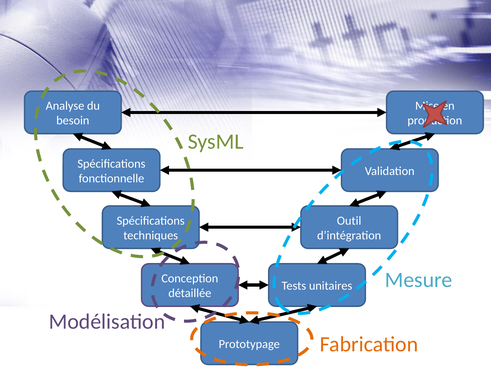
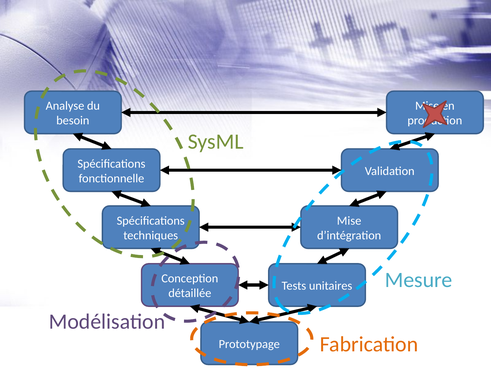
Outil at (349, 221): Outil -> Mise
